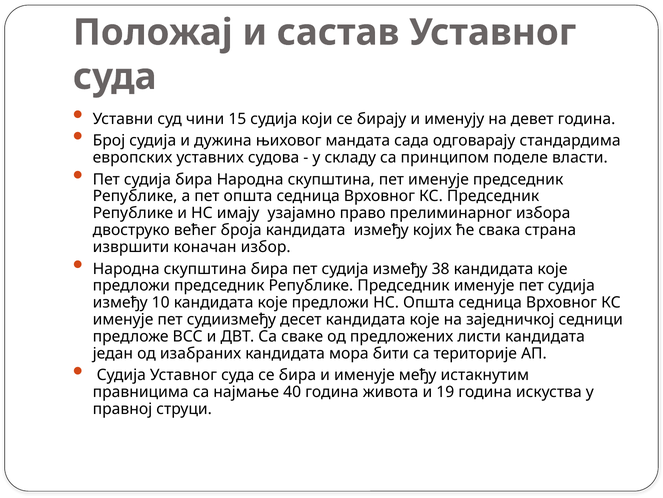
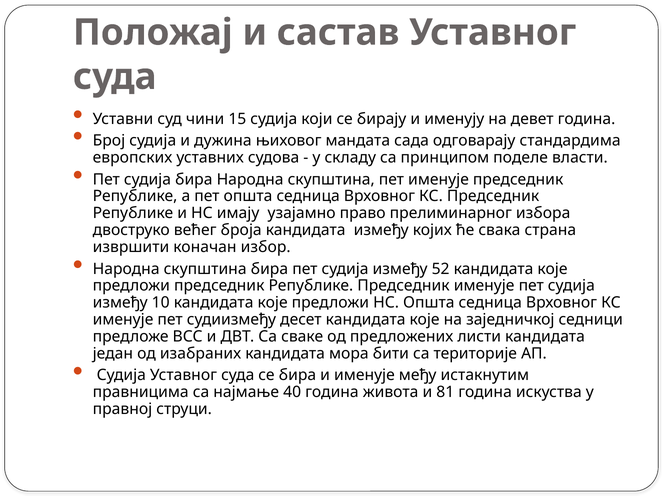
38: 38 -> 52
19: 19 -> 81
